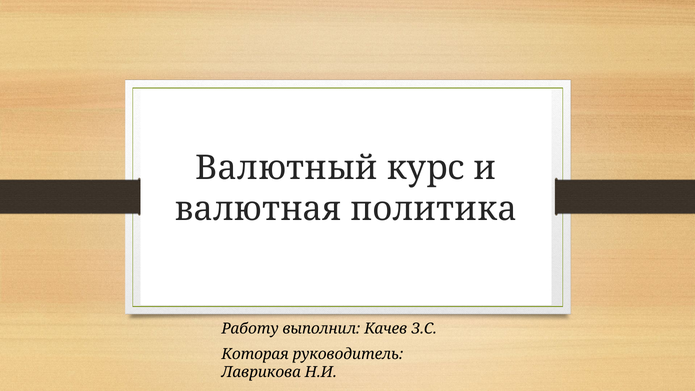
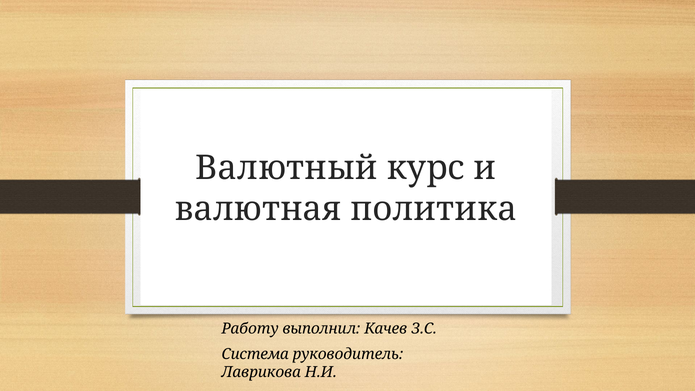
Которая: Которая -> Система
